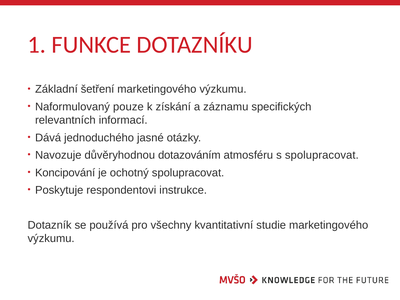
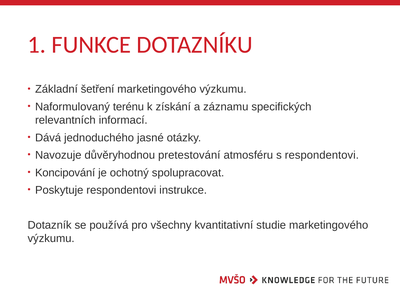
pouze: pouze -> terénu
dotazováním: dotazováním -> pretestování
s spolupracovat: spolupracovat -> respondentovi
